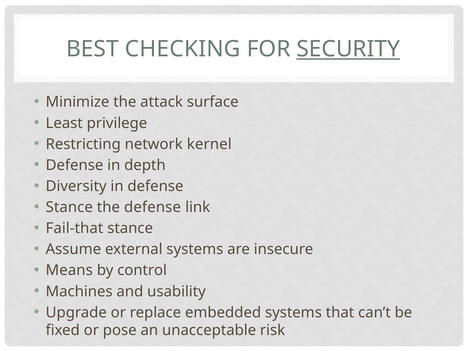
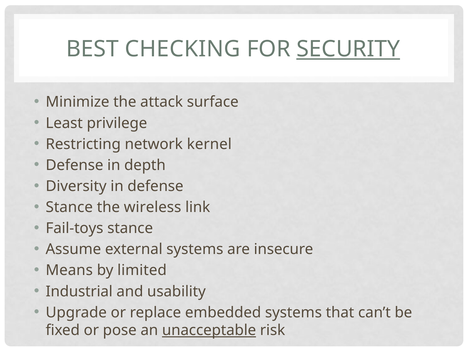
the defense: defense -> wireless
Fail-that: Fail-that -> Fail-toys
control: control -> limited
Machines: Machines -> Industrial
unacceptable underline: none -> present
